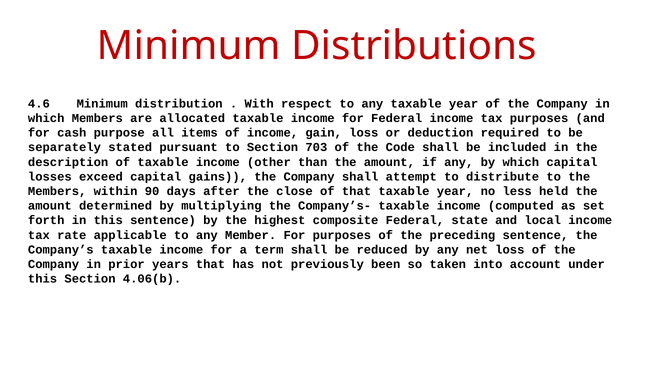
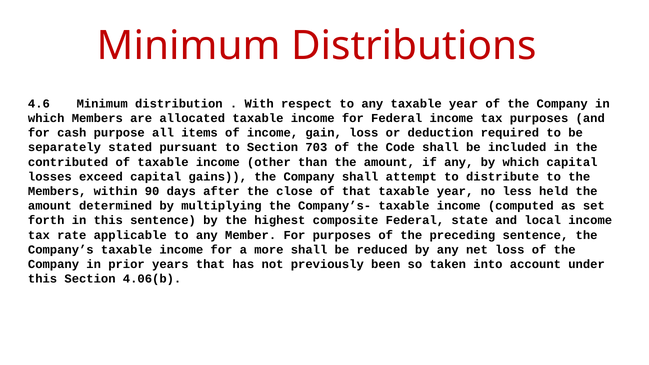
description: description -> contributed
term: term -> more
